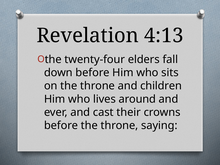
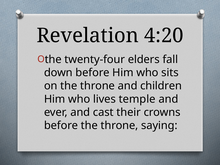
4:13: 4:13 -> 4:20
around: around -> temple
